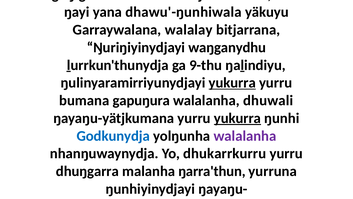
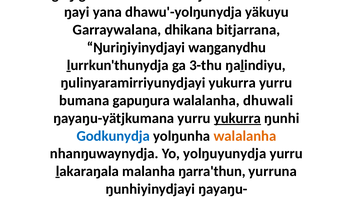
dhawu'-ŋunhiwala: dhawu'-ŋunhiwala -> dhawu'-yolŋunydja
walalay: walalay -> dhikana
9-thu: 9-thu -> 3-thu
yukurra at (232, 83) underline: present -> none
walalanha at (245, 136) colour: purple -> orange
dhukarrkurru: dhukarrkurru -> yolŋuyunydja
dhuŋgarra: dhuŋgarra -> ḻakaraŋala
